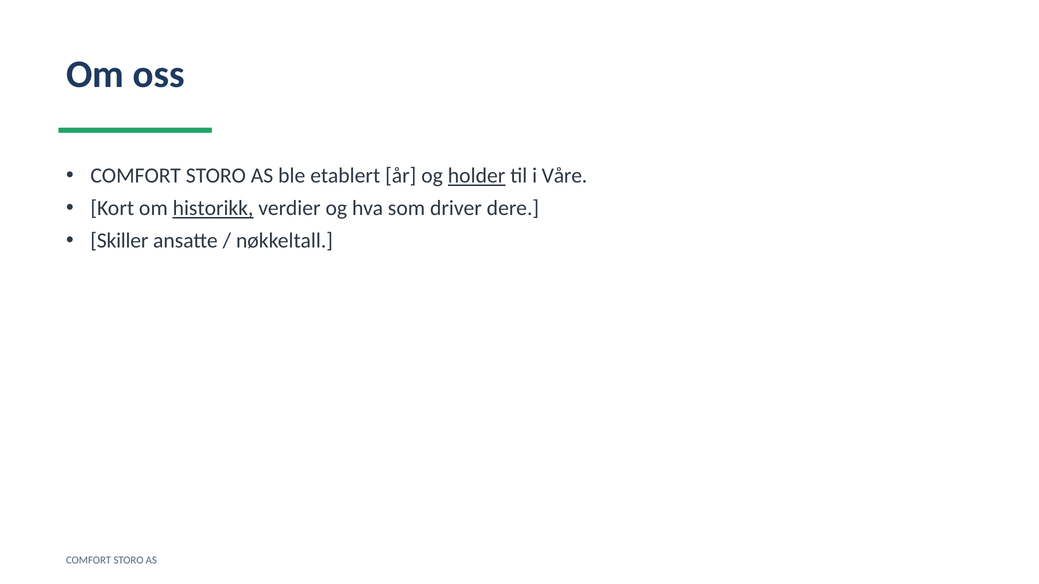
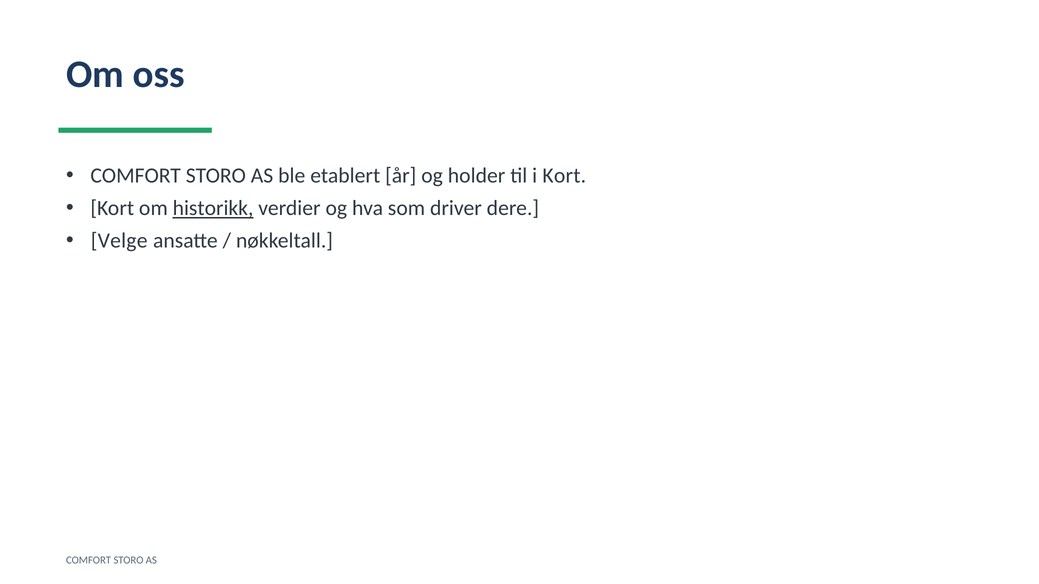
holder underline: present -> none
i Våre: Våre -> Kort
Skiller: Skiller -> Velge
